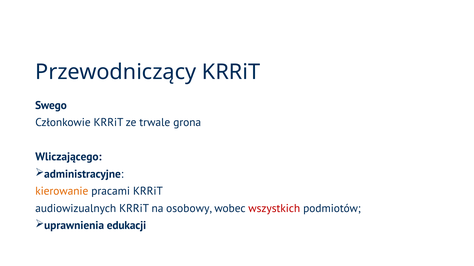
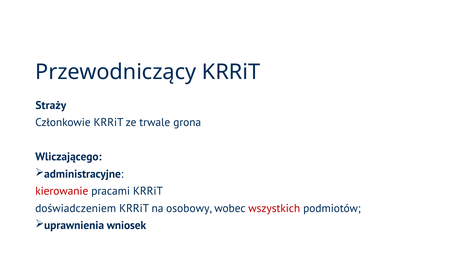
Swego: Swego -> Straży
kierowanie colour: orange -> red
audiowizualnych: audiowizualnych -> doświadczeniem
edukacji: edukacji -> wniosek
